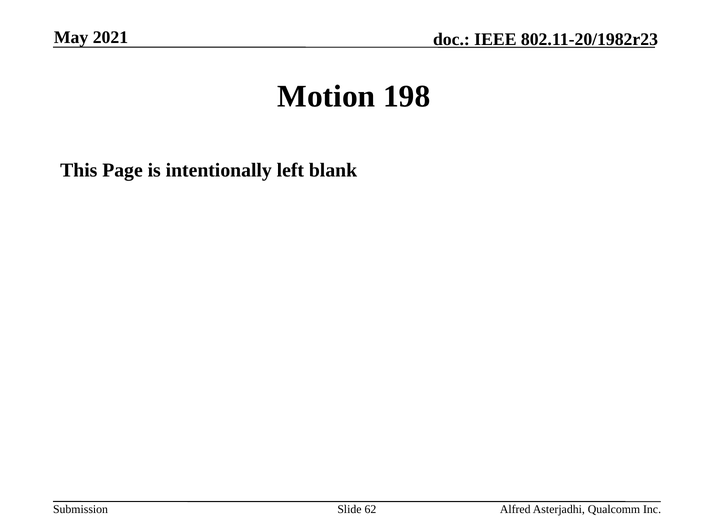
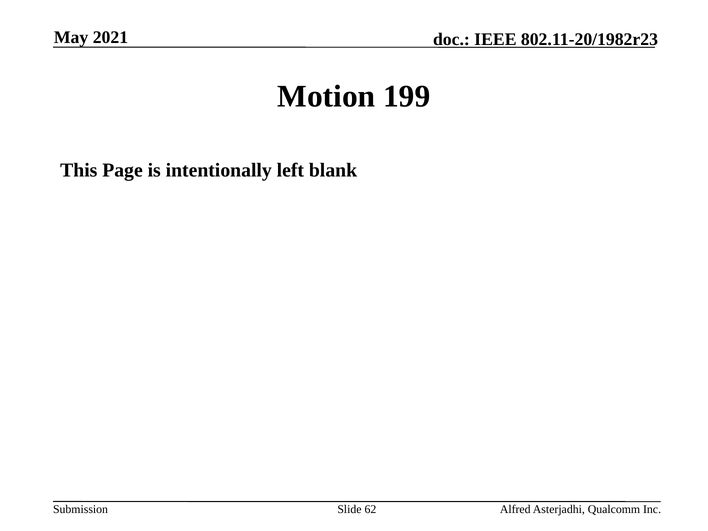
198: 198 -> 199
